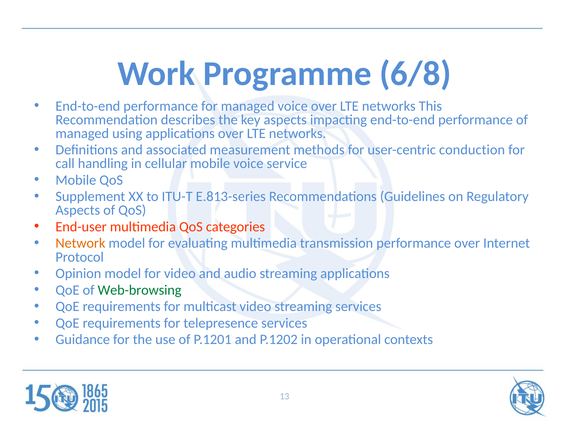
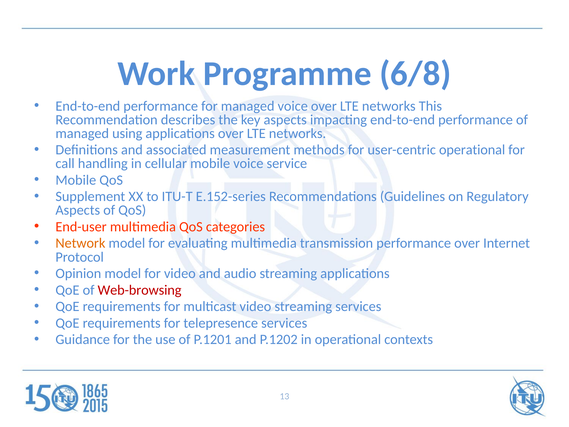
user-centric conduction: conduction -> operational
E.813-series: E.813-series -> E.152-series
Web-browsing colour: green -> red
